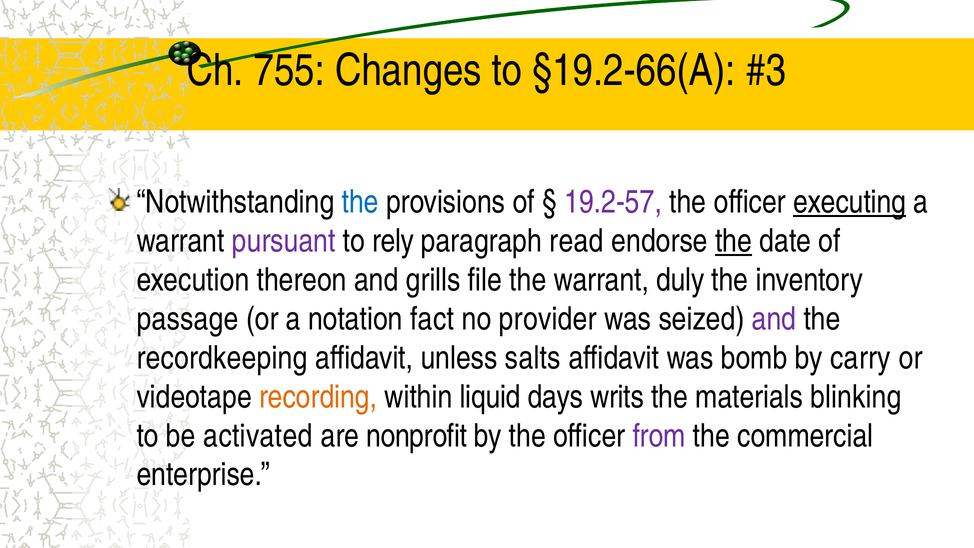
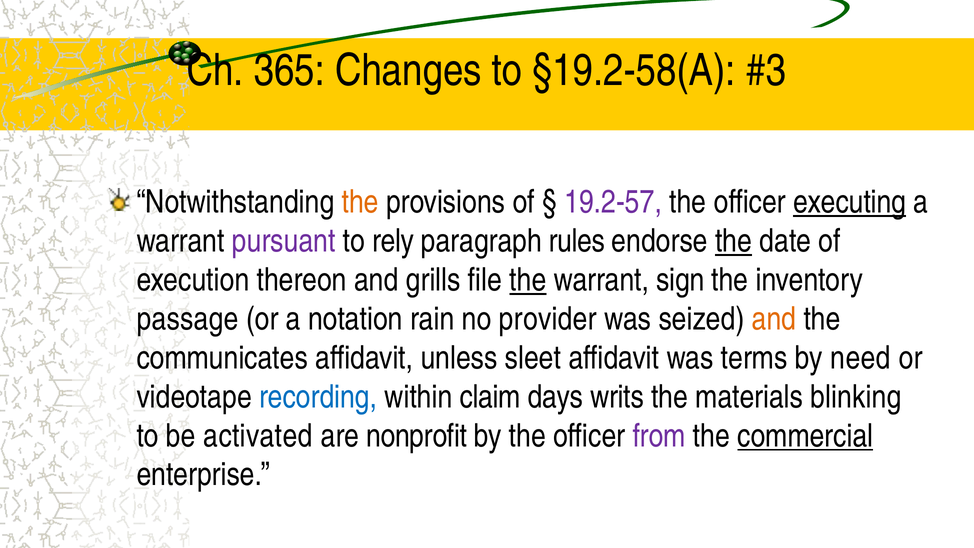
755: 755 -> 365
§19.2-66(A: §19.2-66(A -> §19.2-58(A
the at (360, 202) colour: blue -> orange
read: read -> rules
the at (528, 280) underline: none -> present
duly: duly -> sign
fact: fact -> rain
and at (774, 319) colour: purple -> orange
recordkeeping: recordkeeping -> communicates
salts: salts -> sleet
bomb: bomb -> terms
carry: carry -> need
recording colour: orange -> blue
liquid: liquid -> claim
commercial underline: none -> present
